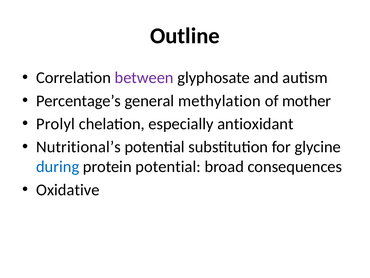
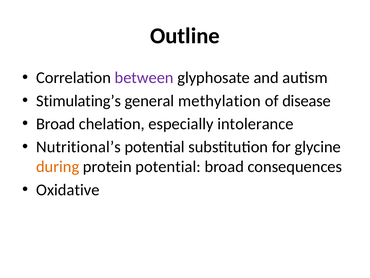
Percentage’s: Percentage’s -> Stimulating’s
mother: mother -> disease
Prolyl at (56, 124): Prolyl -> Broad
antioxidant: antioxidant -> intolerance
during colour: blue -> orange
